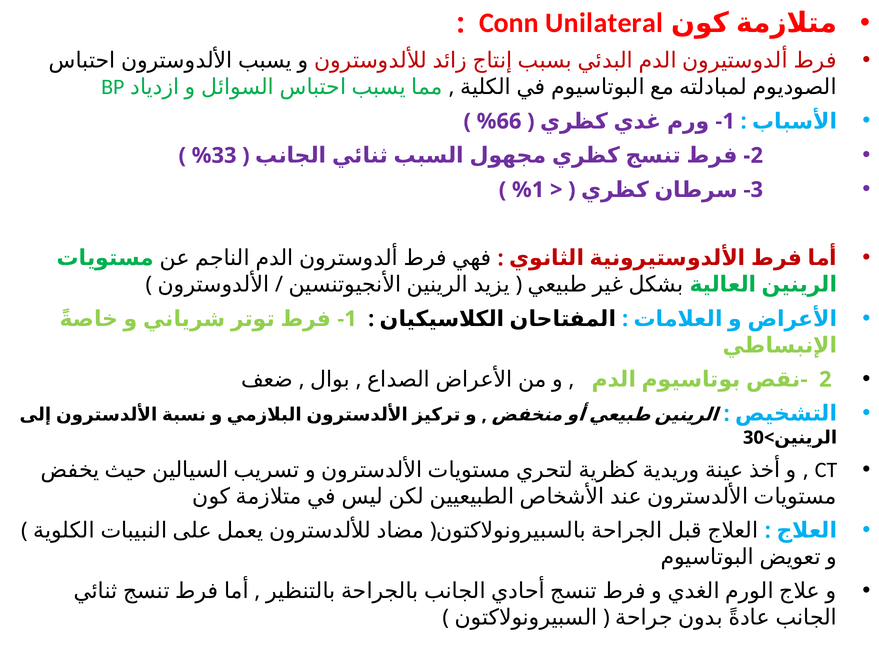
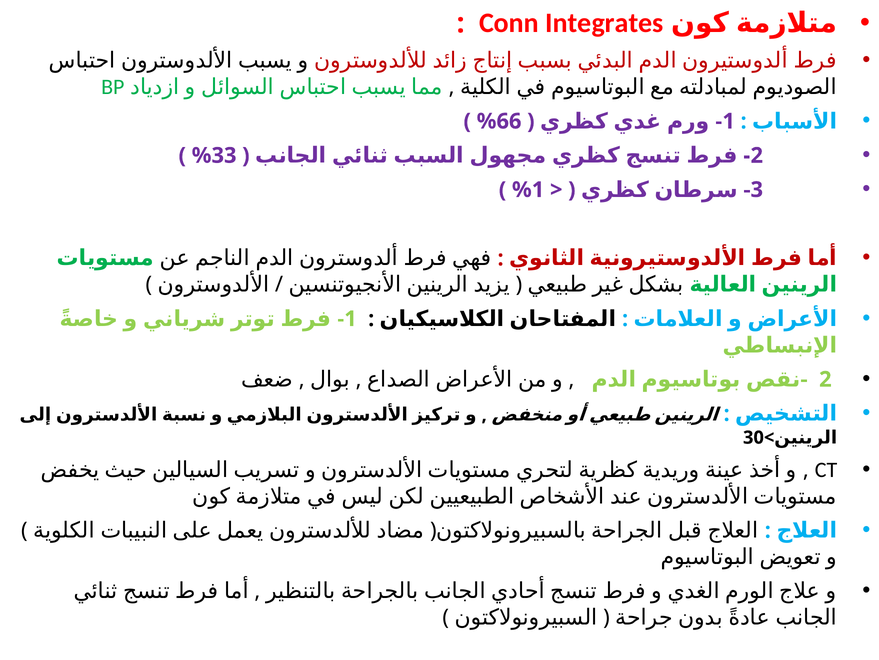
Unilateral: Unilateral -> Integrates
